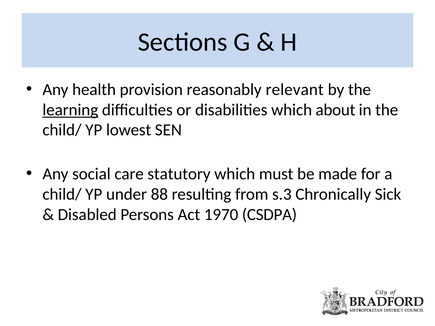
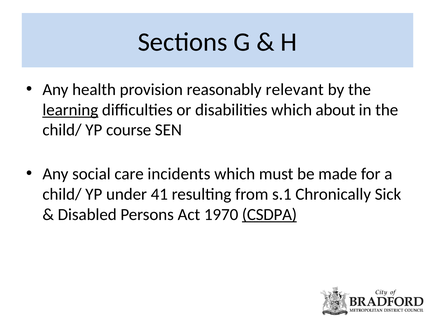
lowest: lowest -> course
statutory: statutory -> incidents
88: 88 -> 41
s.3: s.3 -> s.1
CSDPA underline: none -> present
